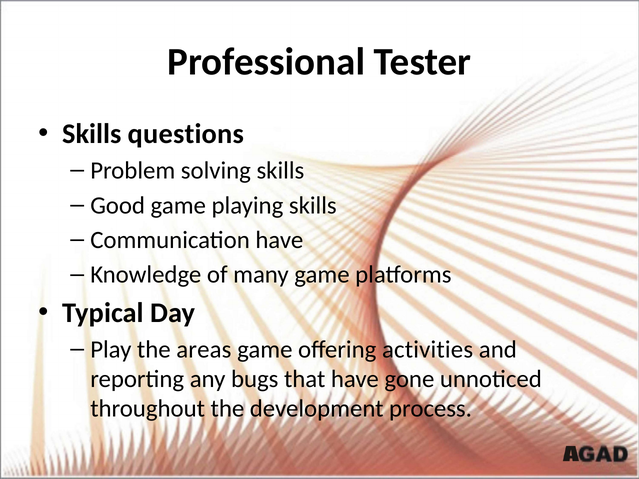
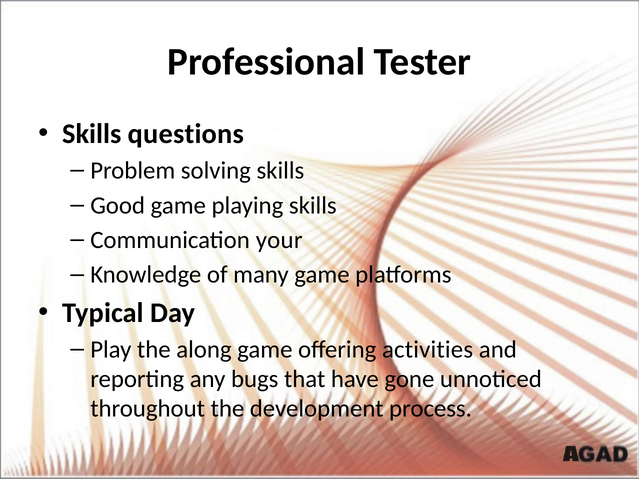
Communication have: have -> your
areas: areas -> along
